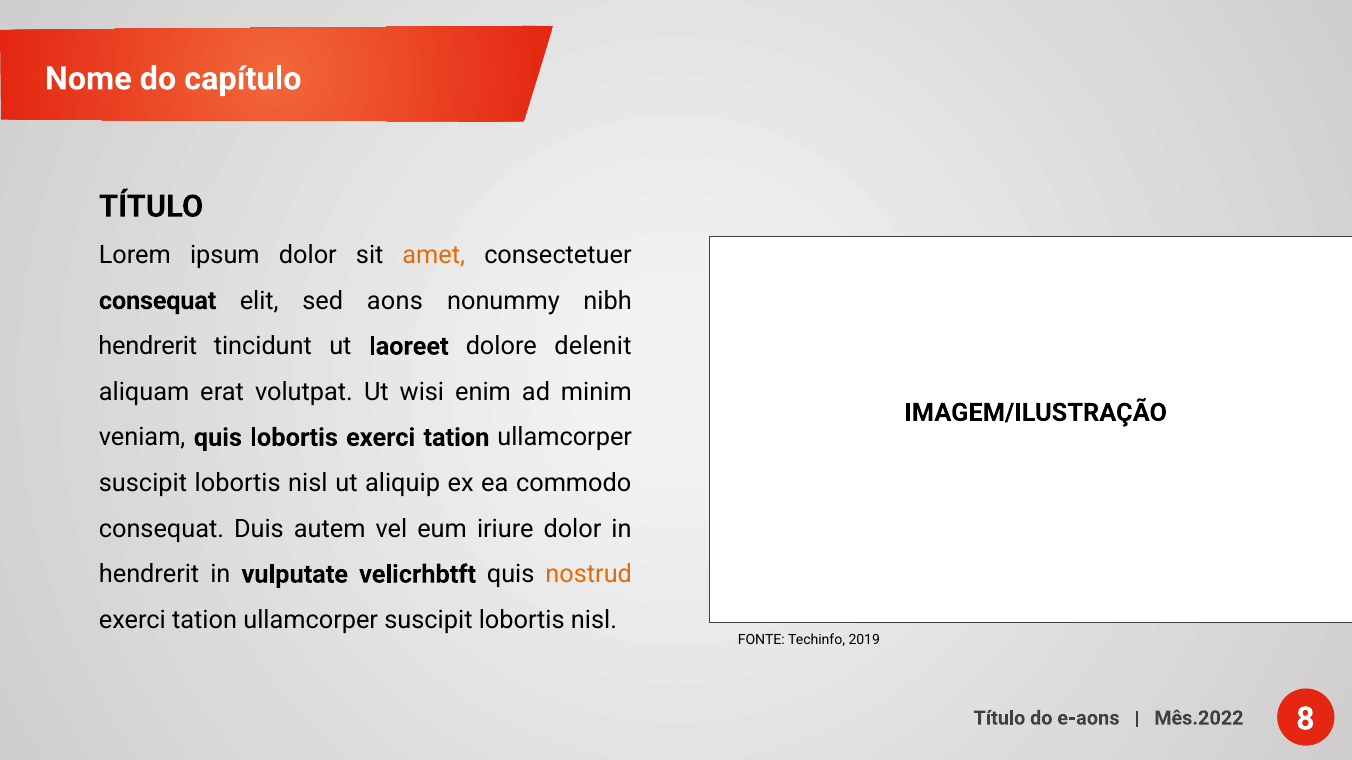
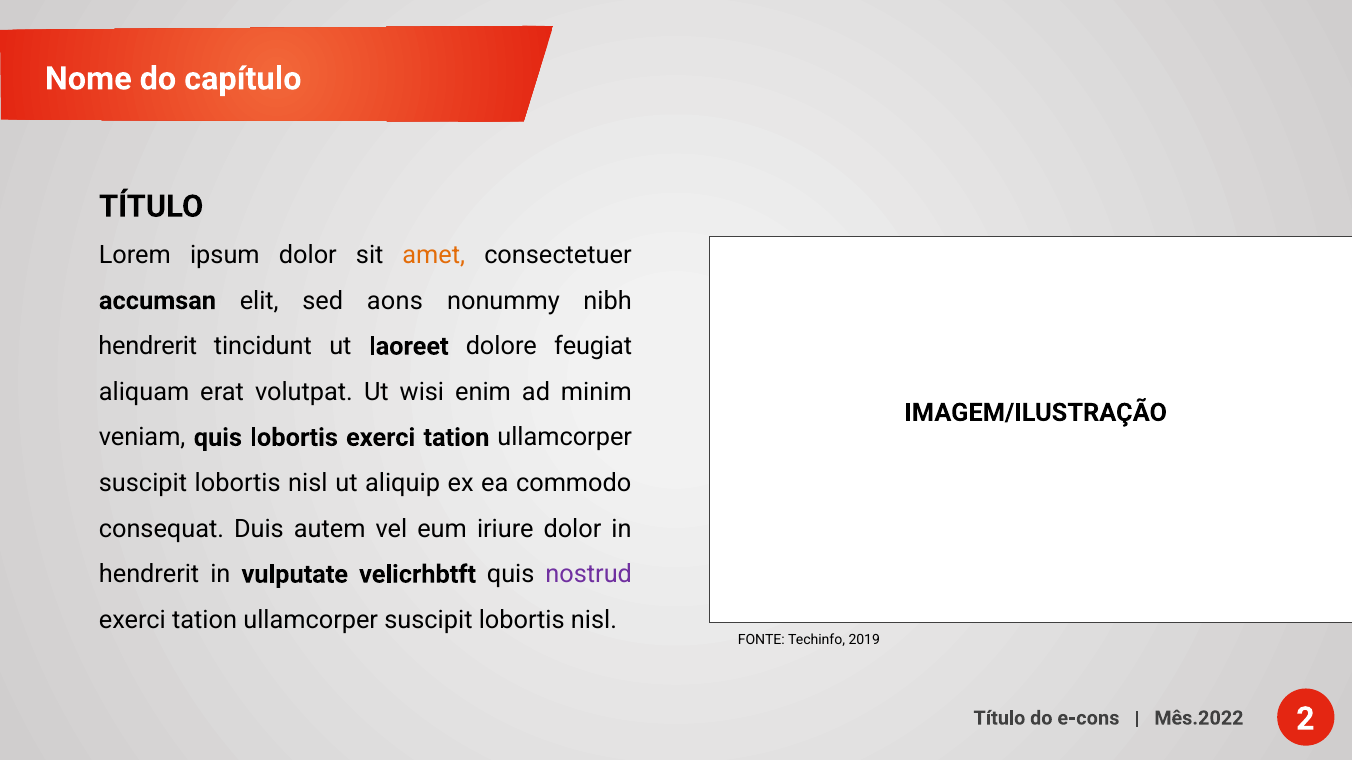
consequat at (158, 301): consequat -> accumsan
delenit: delenit -> feugiat
nostrud colour: orange -> purple
e-aons: e-aons -> e-cons
8: 8 -> 2
